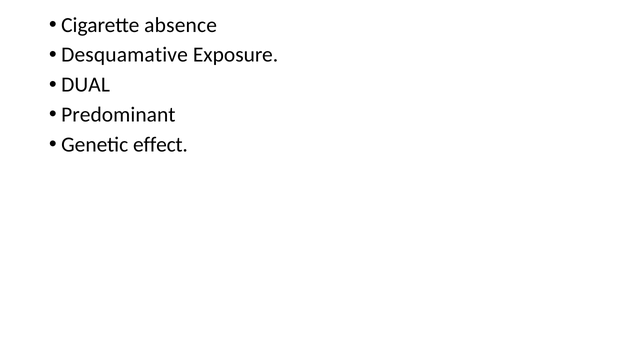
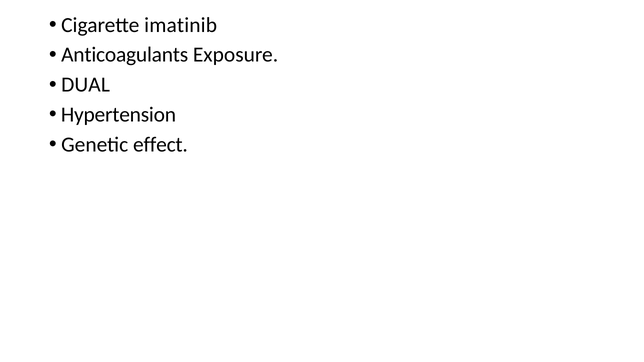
absence: absence -> imatinib
Desquamative: Desquamative -> Anticoagulants
Predominant: Predominant -> Hypertension
